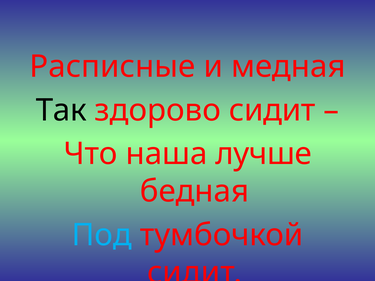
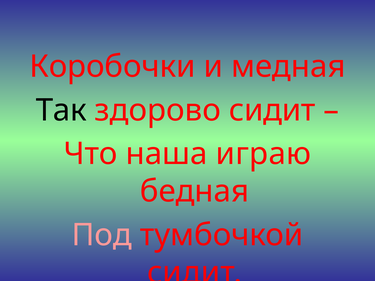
Расписные: Расписные -> Коробочки
лучше: лучше -> играю
Под colour: light blue -> pink
